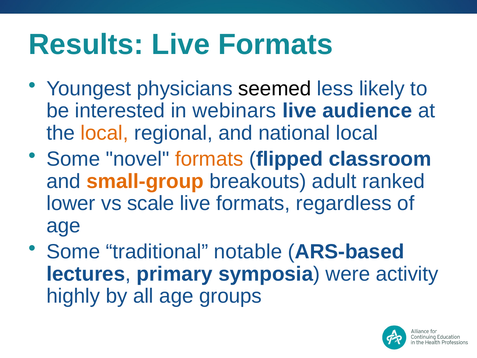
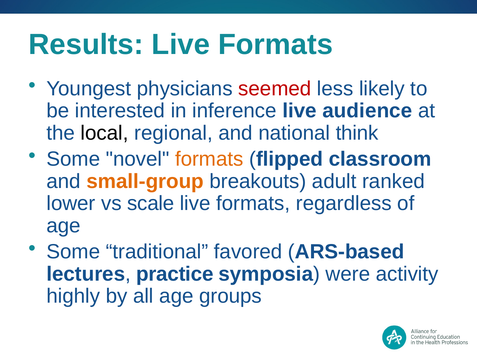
seemed colour: black -> red
webinars: webinars -> inference
local at (105, 133) colour: orange -> black
national local: local -> think
notable: notable -> favored
primary: primary -> practice
